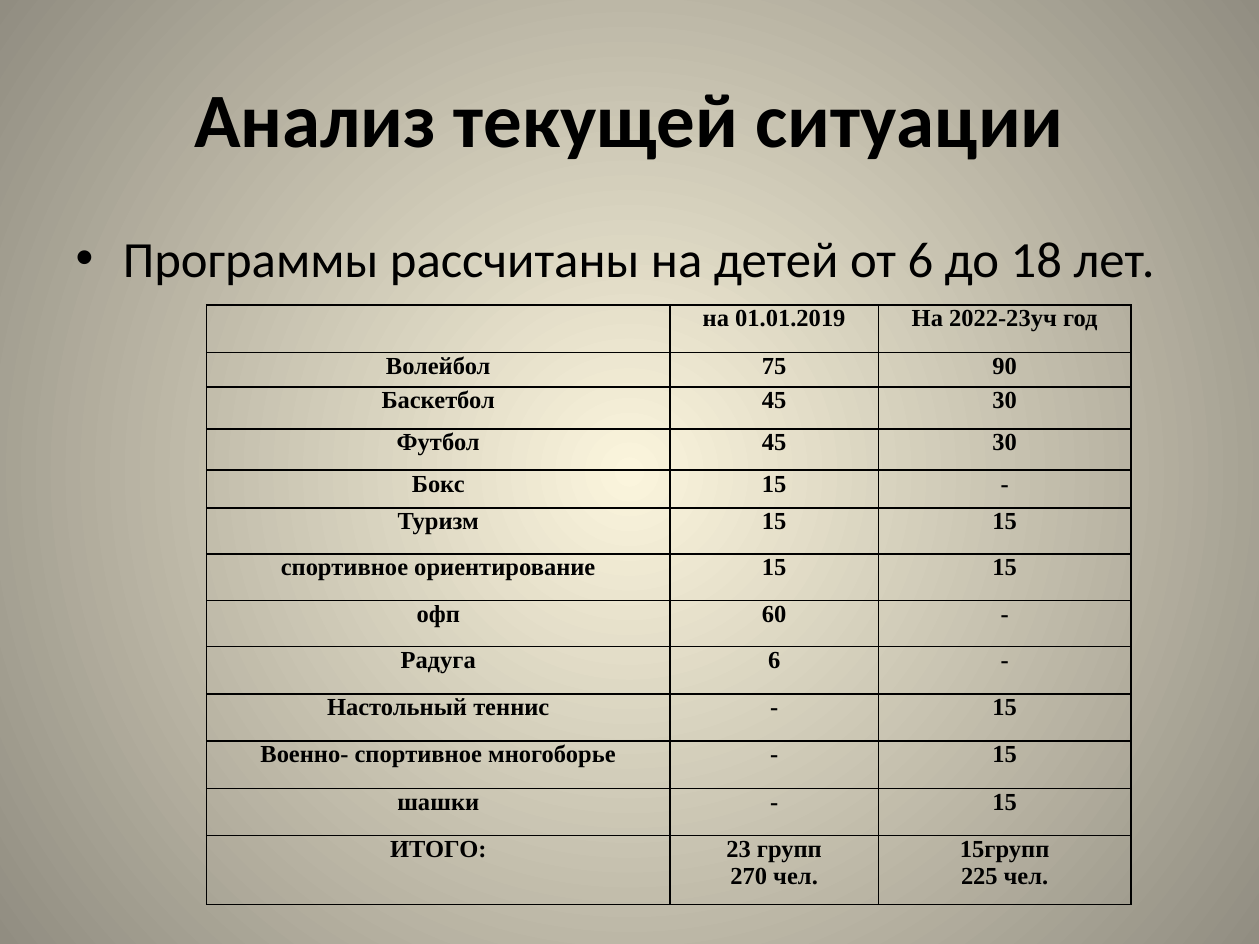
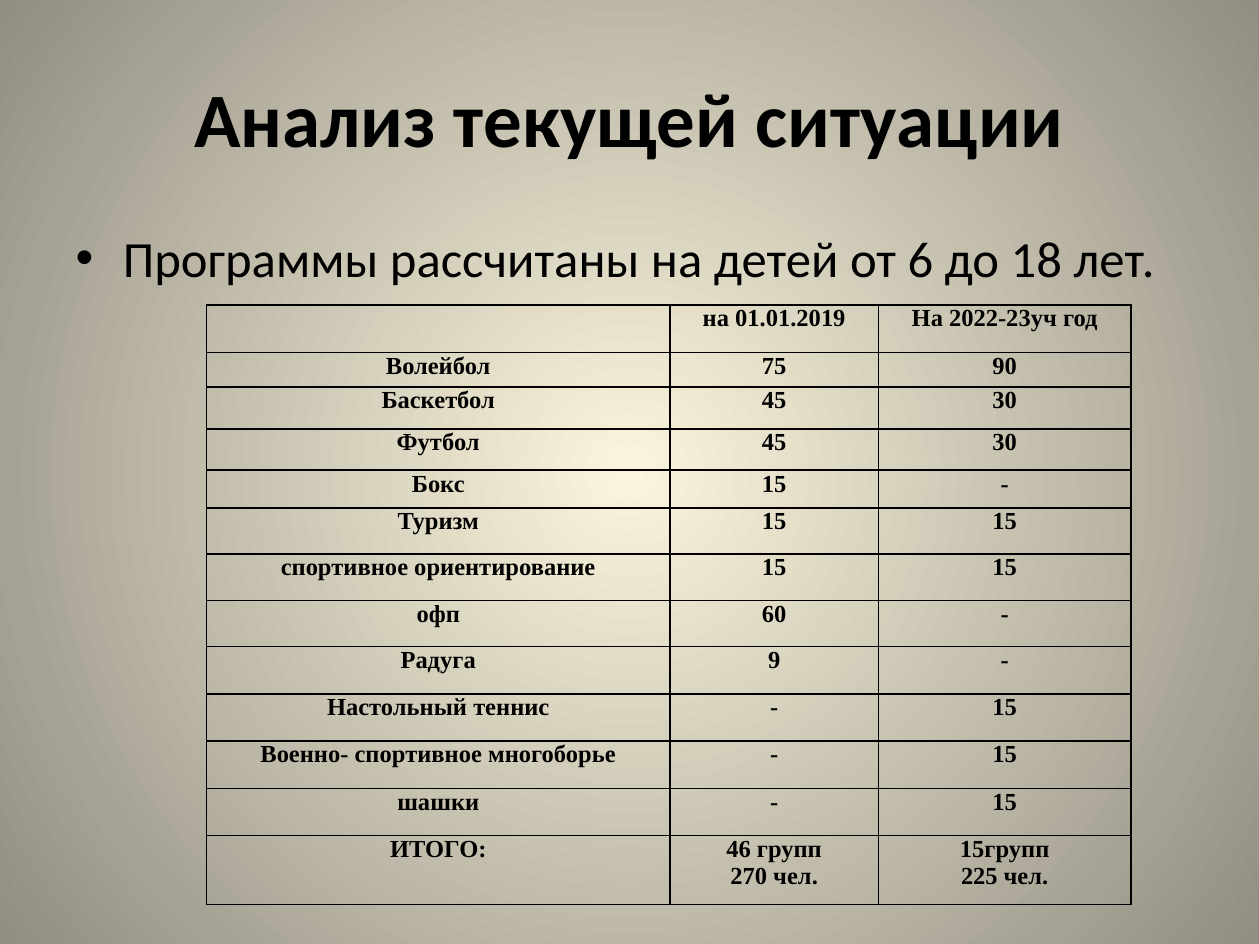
Радуга 6: 6 -> 9
23: 23 -> 46
